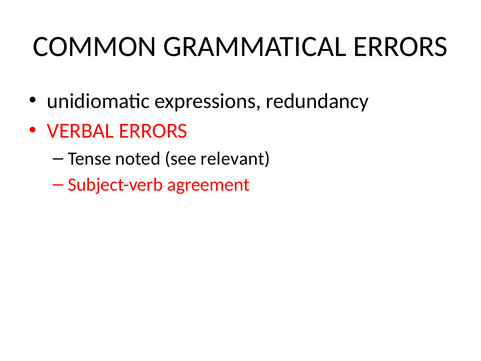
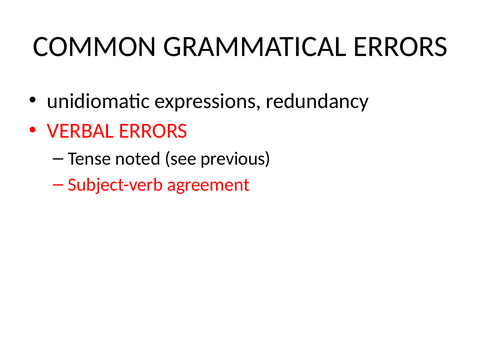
relevant: relevant -> previous
